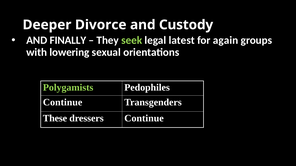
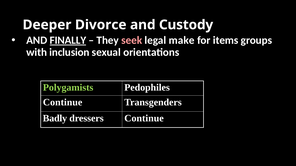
FINALLY underline: none -> present
seek colour: light green -> pink
latest: latest -> make
again: again -> items
lowering: lowering -> inclusion
These: These -> Badly
